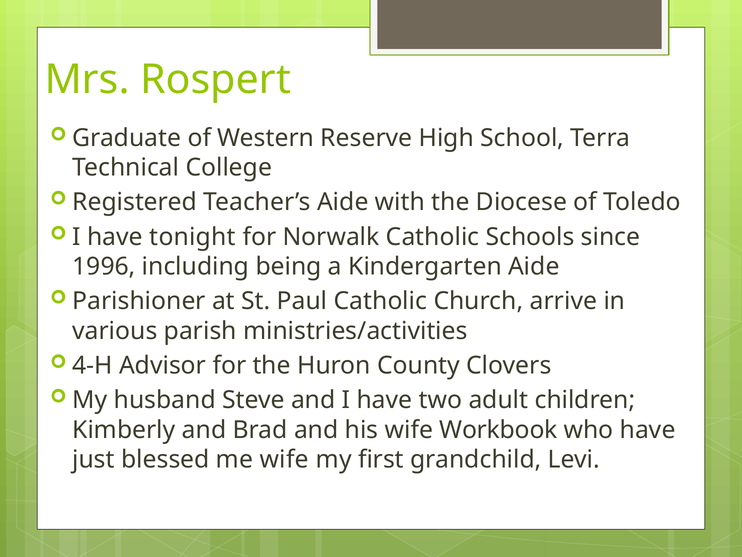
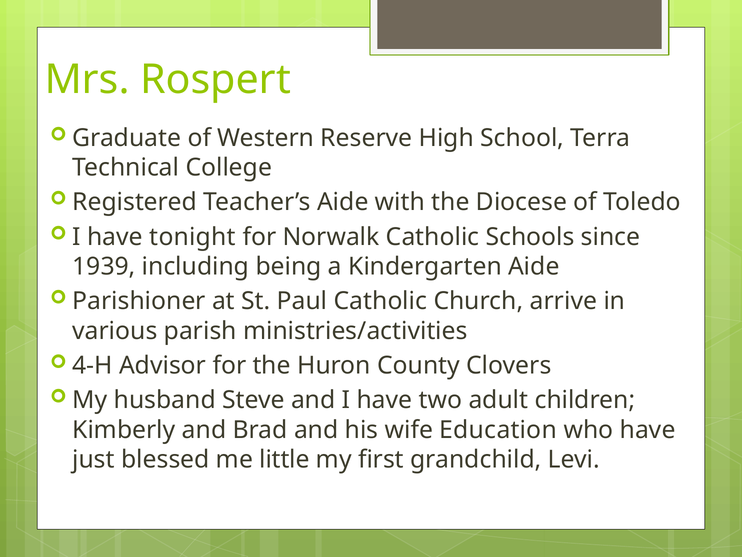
1996: 1996 -> 1939
Workbook: Workbook -> Education
me wife: wife -> little
